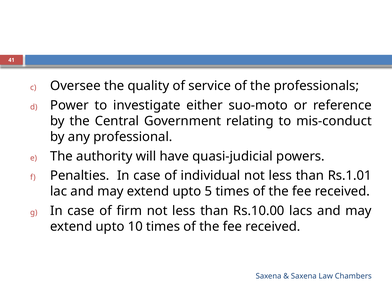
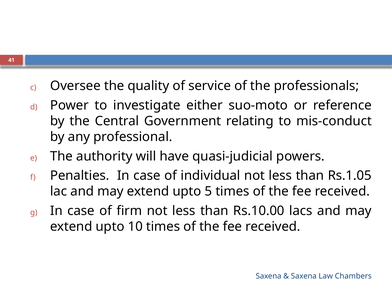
Rs.1.01: Rs.1.01 -> Rs.1.05
